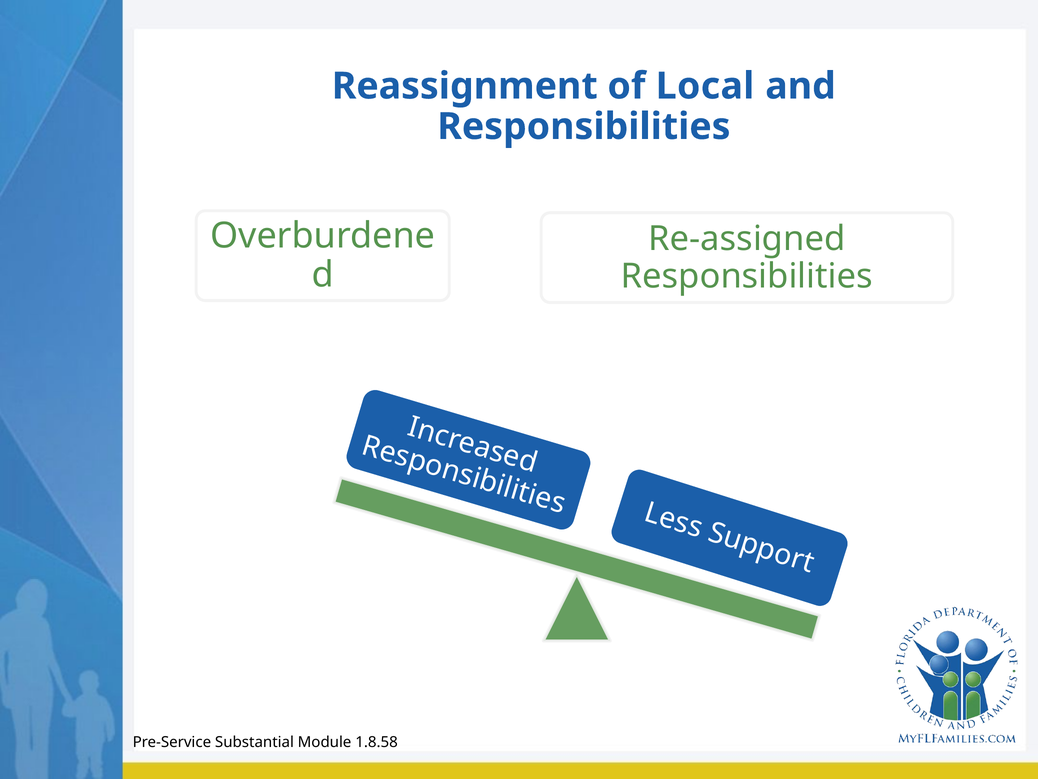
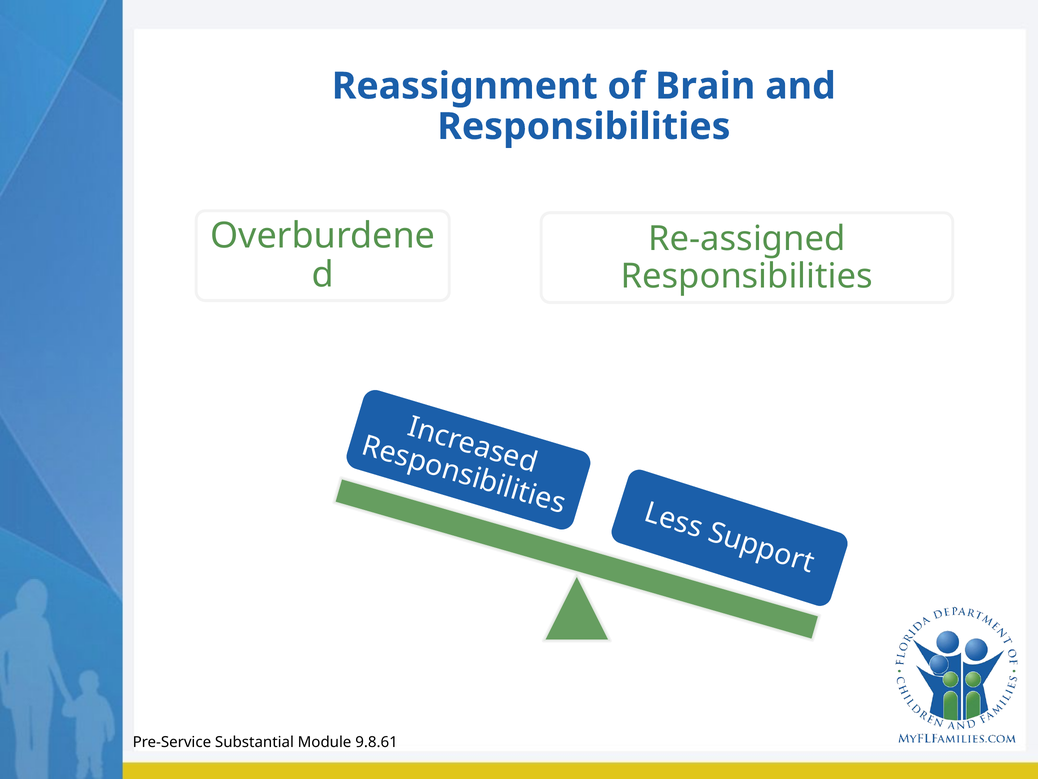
Local: Local -> Brain
1.8.58: 1.8.58 -> 9.8.61
